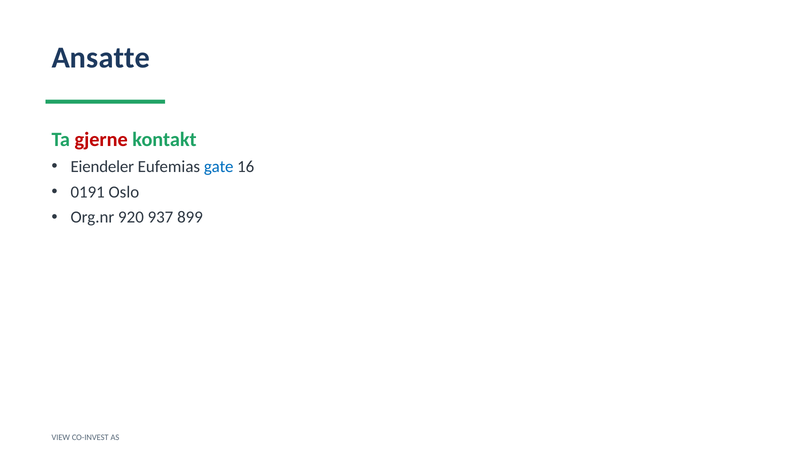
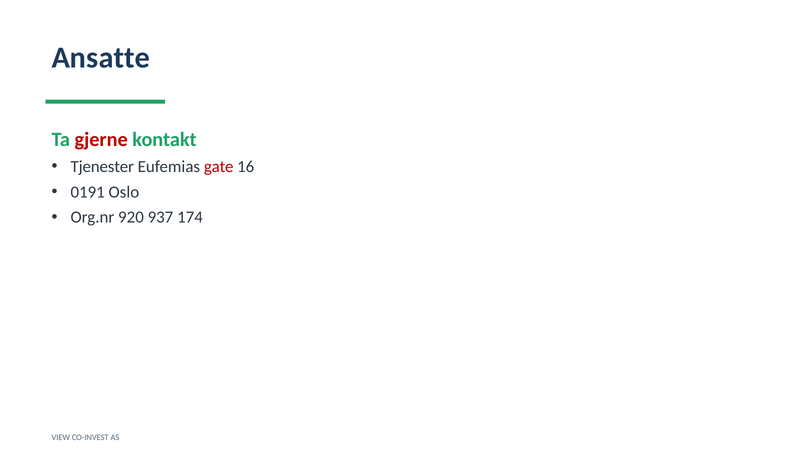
Eiendeler: Eiendeler -> Tjenester
gate colour: blue -> red
899: 899 -> 174
